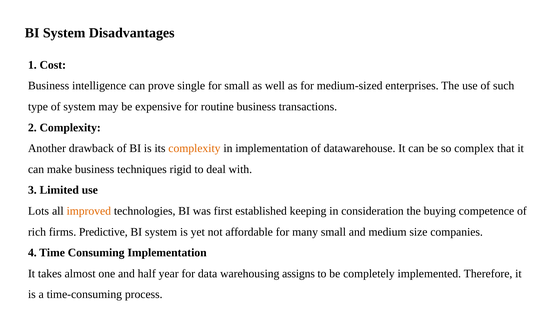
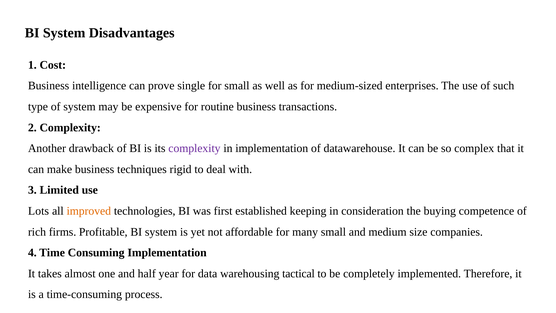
complexity at (194, 148) colour: orange -> purple
Predictive: Predictive -> Profitable
assigns: assigns -> tactical
